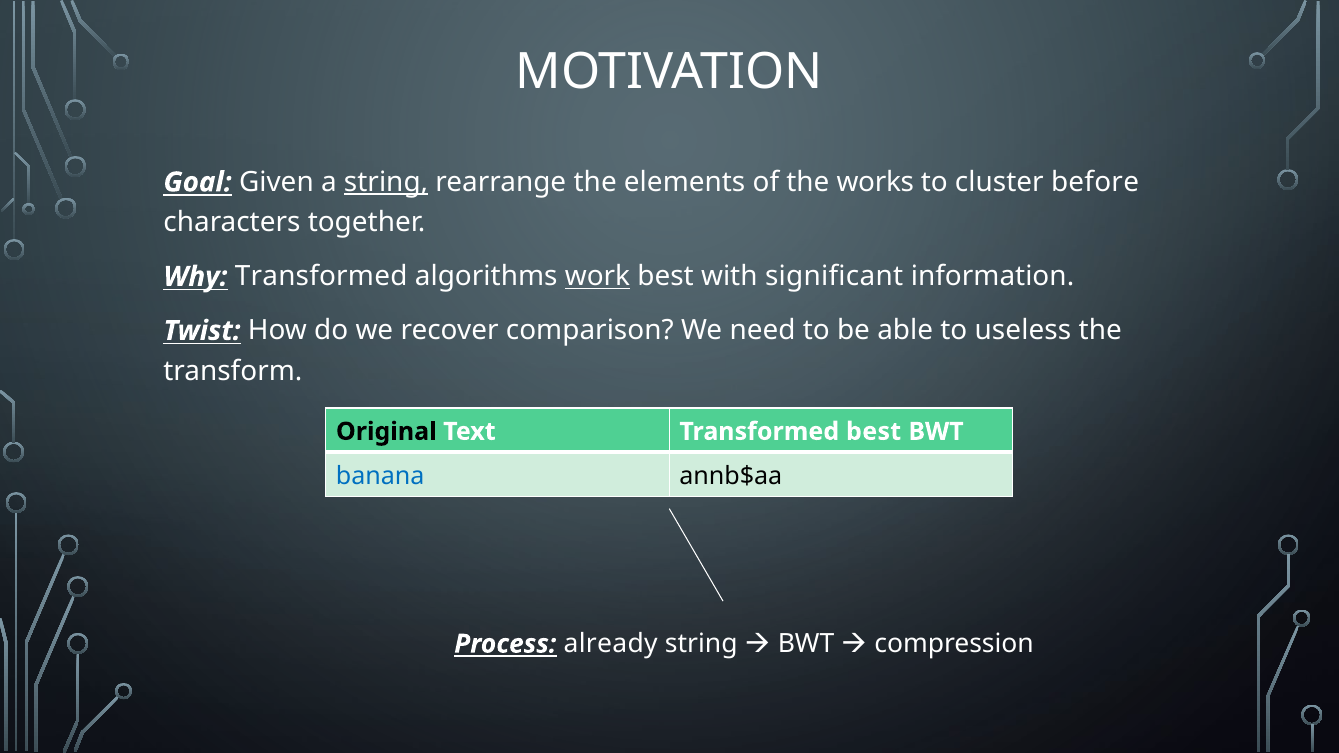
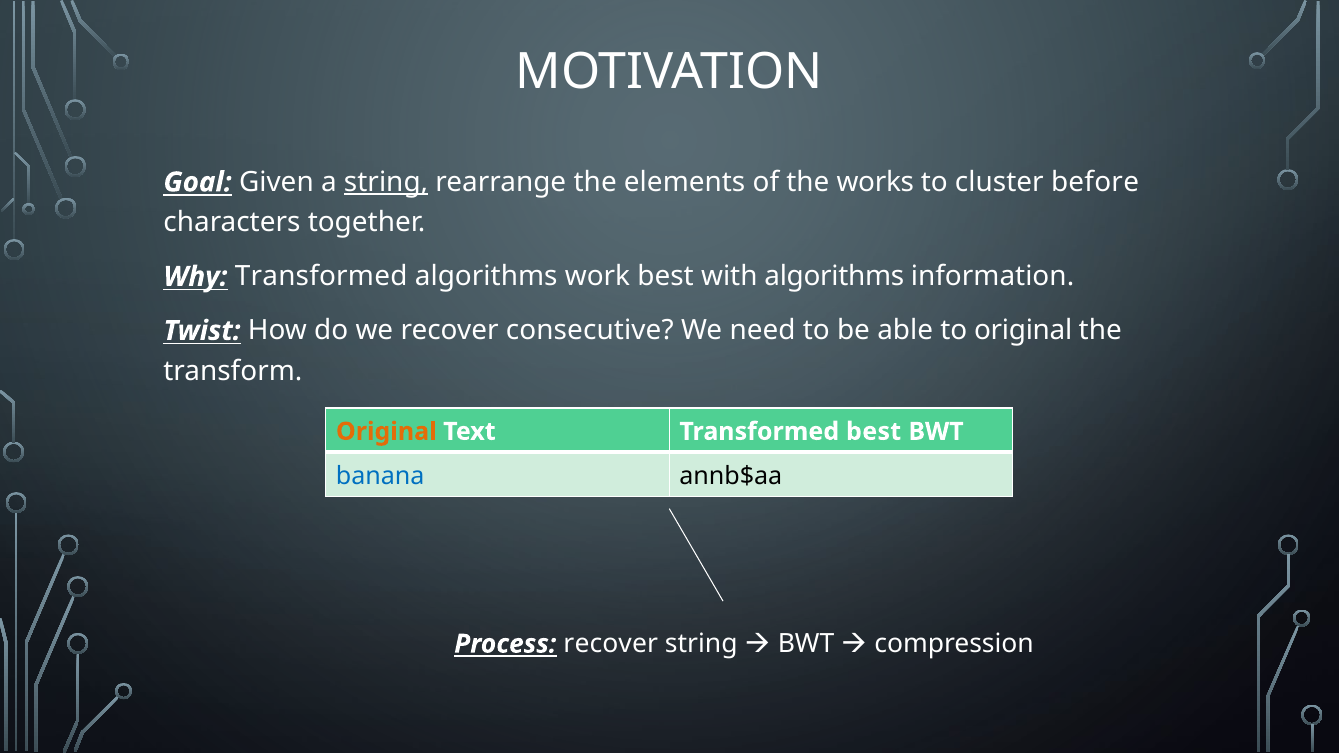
work underline: present -> none
with significant: significant -> algorithms
comparison: comparison -> consecutive
to useless: useless -> original
Original at (386, 432) colour: black -> orange
Process already: already -> recover
